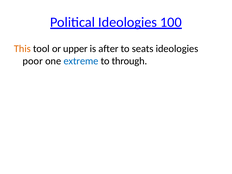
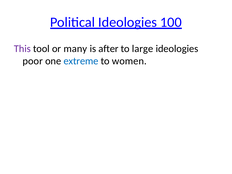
This colour: orange -> purple
upper: upper -> many
seats: seats -> large
through: through -> women
